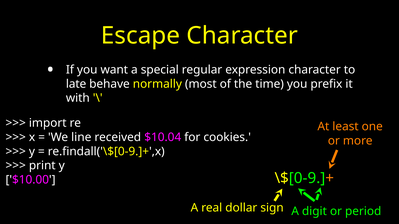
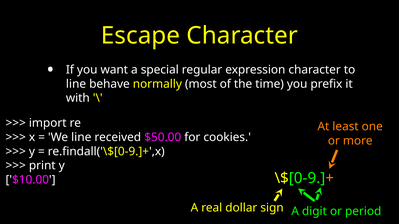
late at (76, 84): late -> line
$10.04: $10.04 -> $50.00
